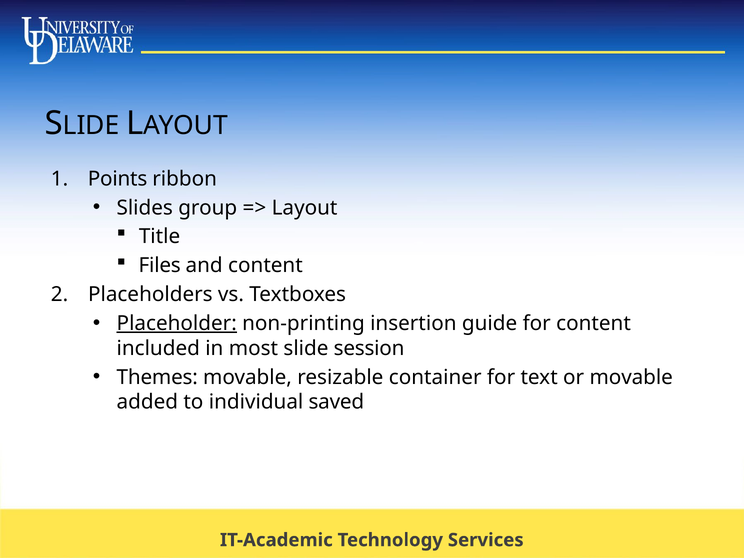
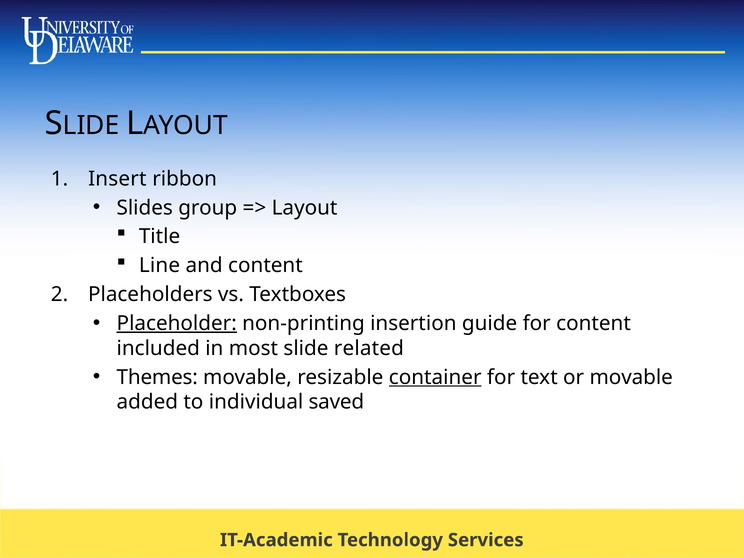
Points: Points -> Insert
Files: Files -> Line
session: session -> related
container underline: none -> present
